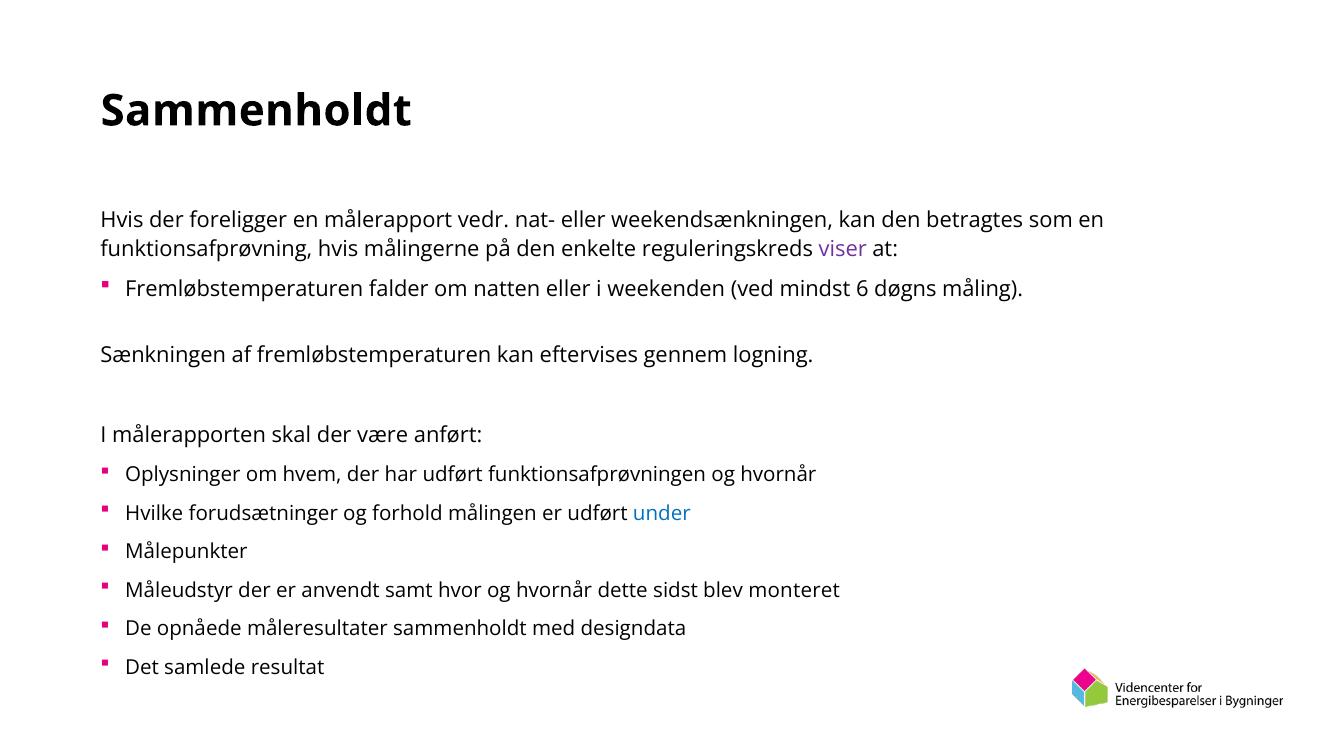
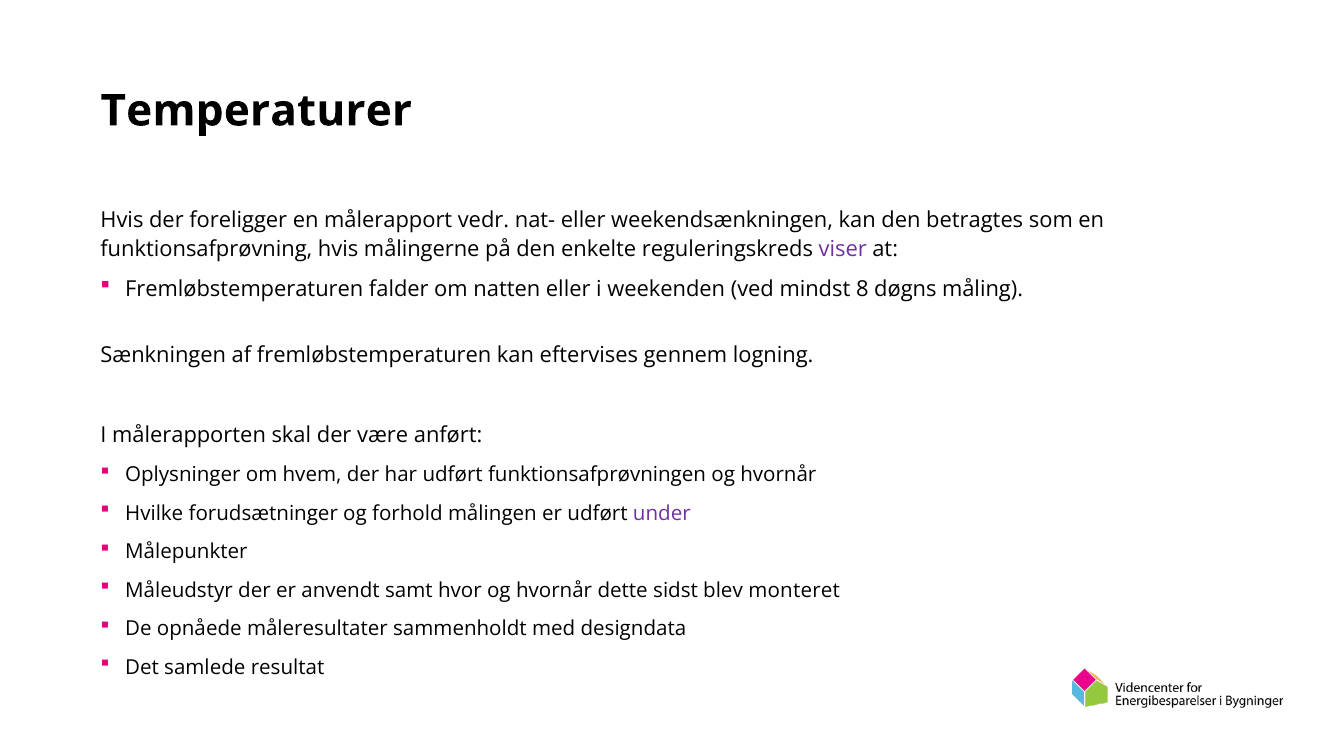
Sammenholdt at (256, 111): Sammenholdt -> Temperaturer
6: 6 -> 8
under colour: blue -> purple
